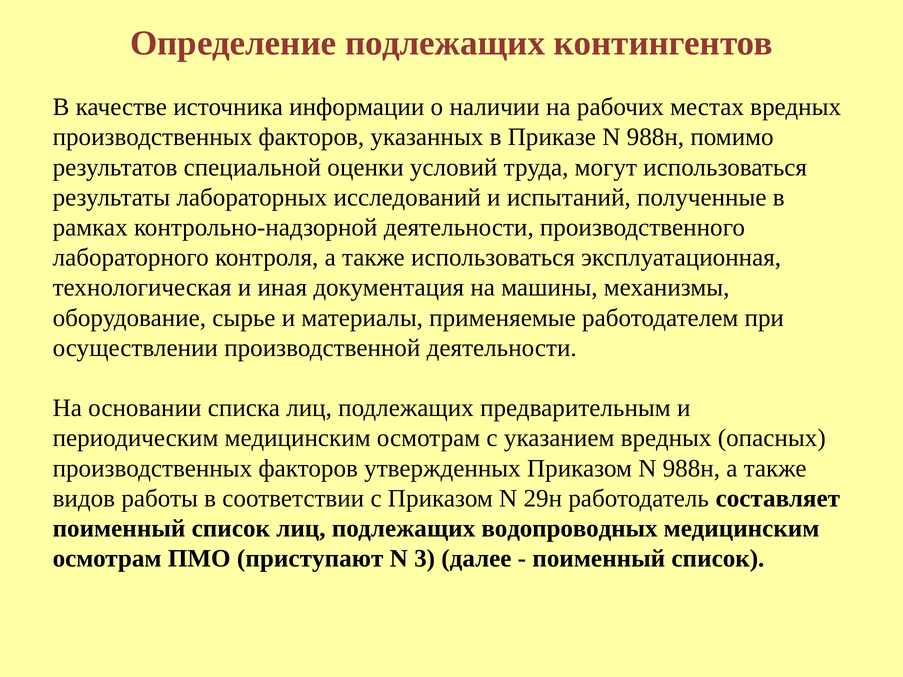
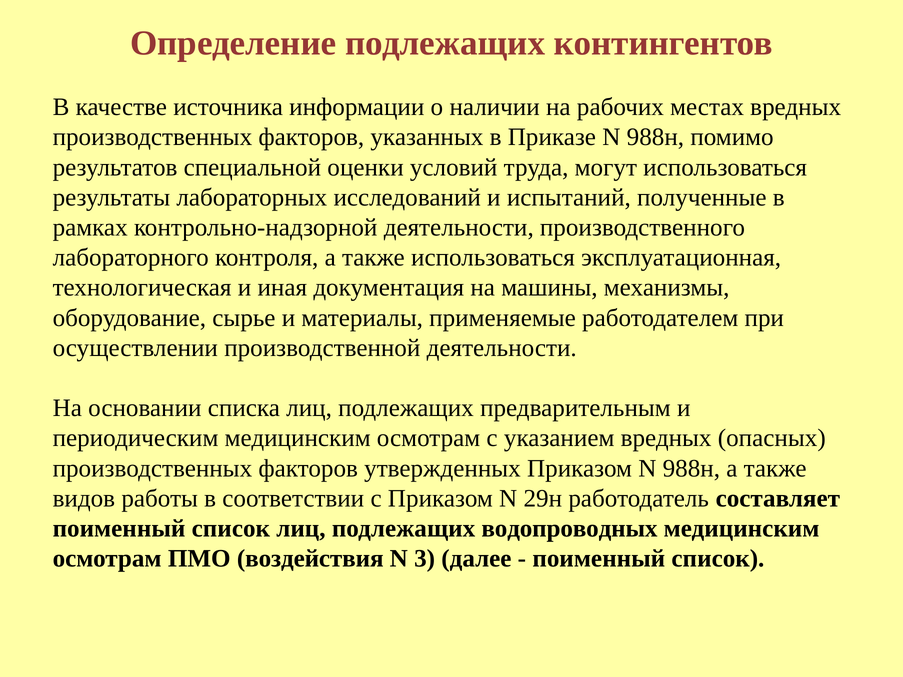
приступают: приступают -> воздействия
